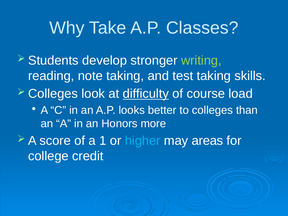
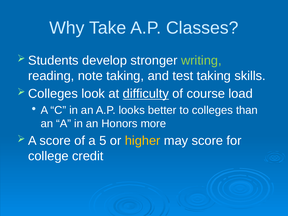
1: 1 -> 5
higher colour: light blue -> yellow
may areas: areas -> score
